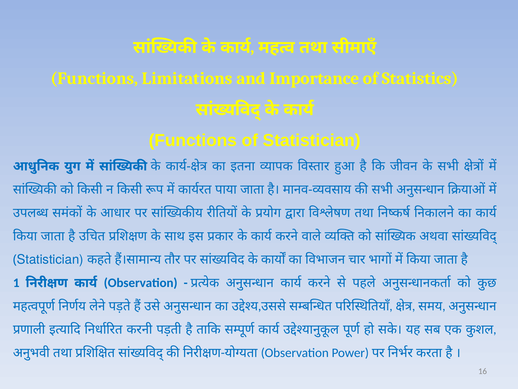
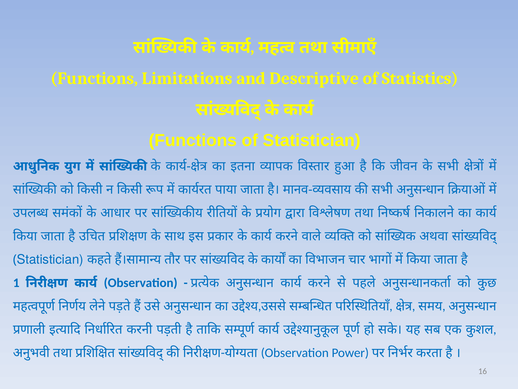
Importance: Importance -> Descriptive
